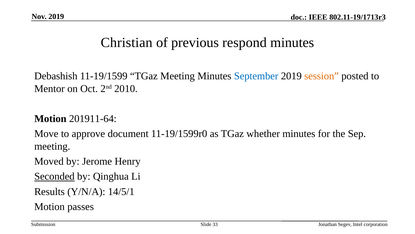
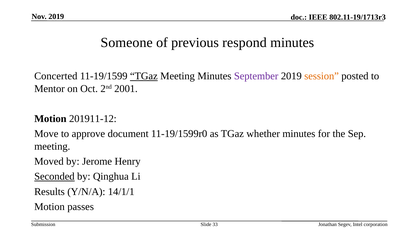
Christian: Christian -> Someone
Debashish: Debashish -> Concerted
TGaz at (144, 76) underline: none -> present
September colour: blue -> purple
2010: 2010 -> 2001
201911-64: 201911-64 -> 201911-12
14/5/1: 14/5/1 -> 14/1/1
